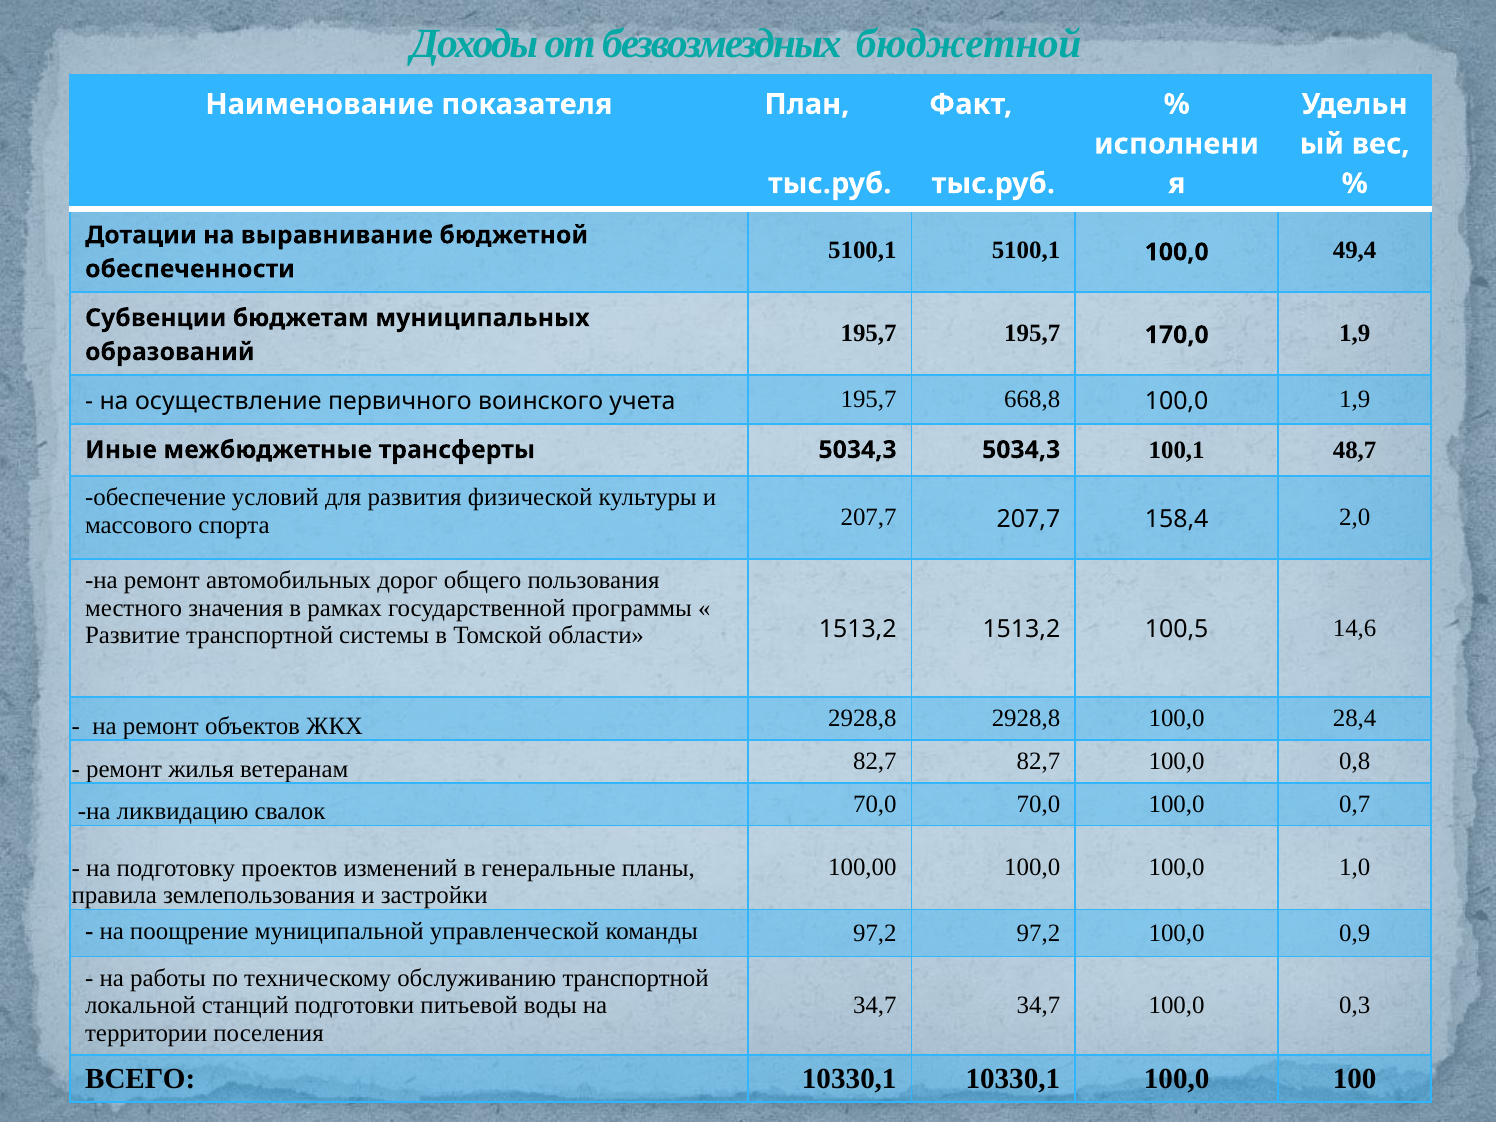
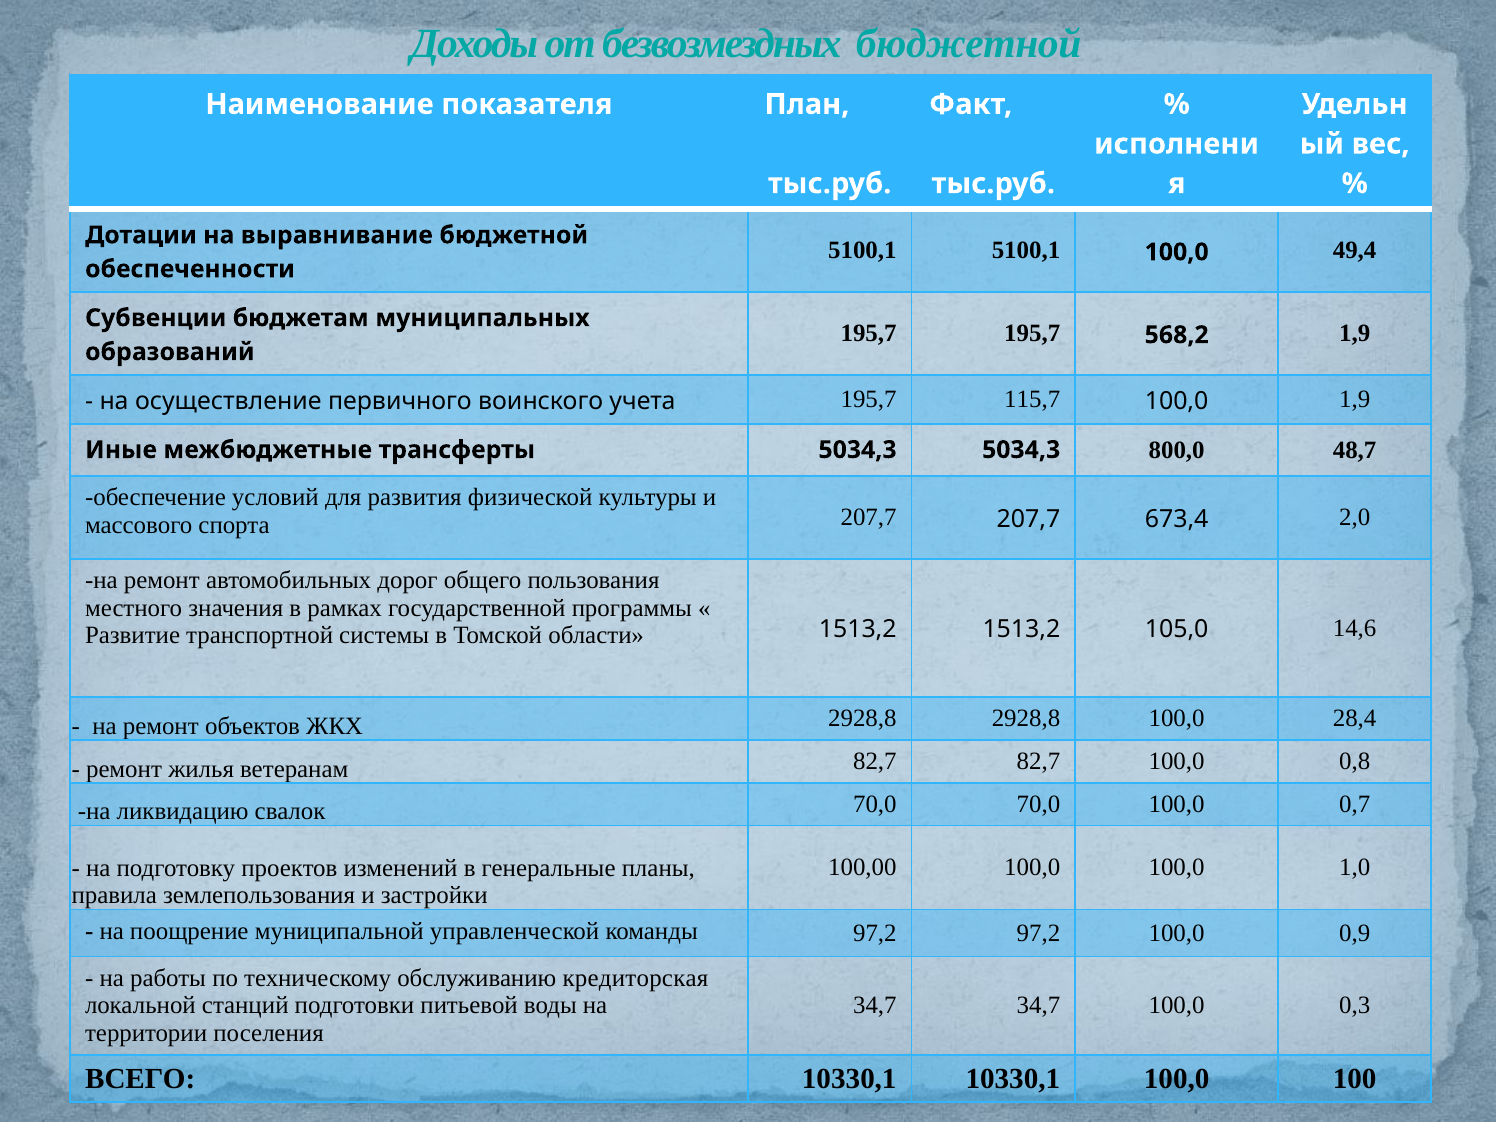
170,0: 170,0 -> 568,2
668,8: 668,8 -> 115,7
100,1: 100,1 -> 800,0
158,4: 158,4 -> 673,4
100,5: 100,5 -> 105,0
обслуживанию транспортной: транспортной -> кредиторская
